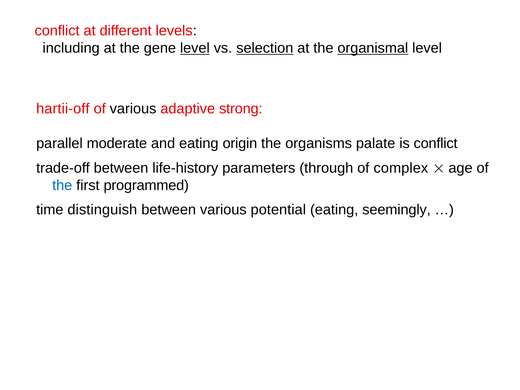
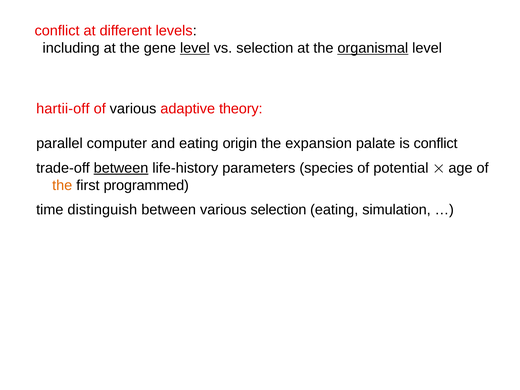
selection at (265, 48) underline: present -> none
strong: strong -> theory
moderate: moderate -> computer
organisms: organisms -> expansion
between at (121, 168) underline: none -> present
through: through -> species
complex: complex -> potential
the at (62, 185) colour: blue -> orange
various potential: potential -> selection
seemingly: seemingly -> simulation
